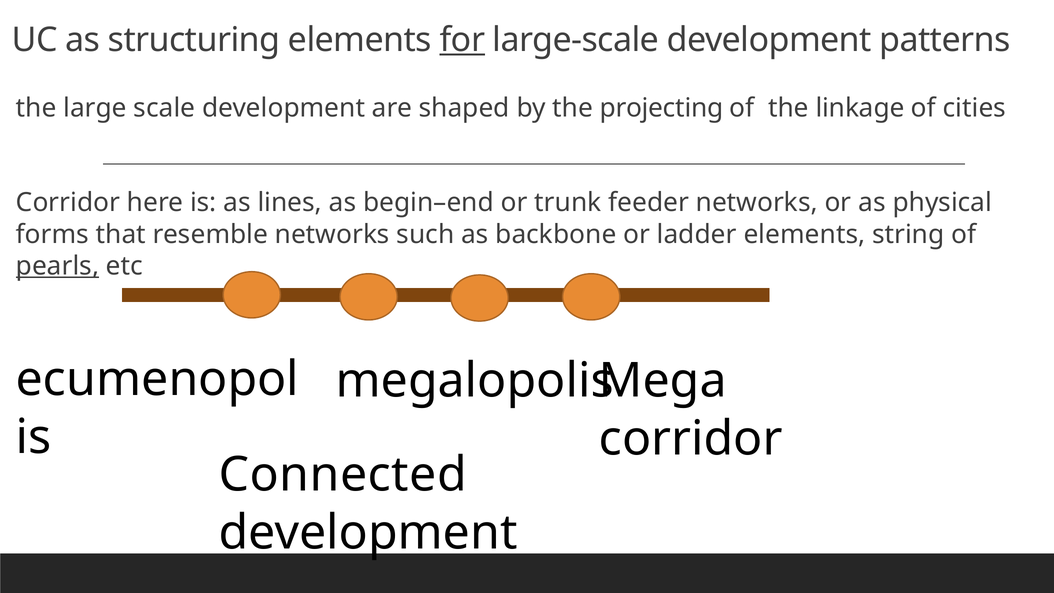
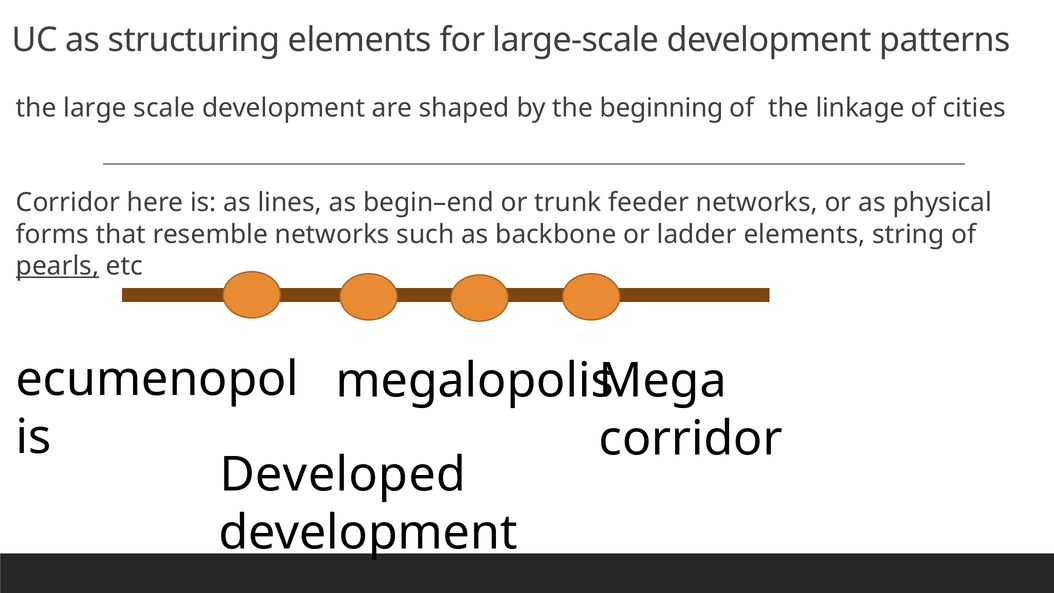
for underline: present -> none
projecting: projecting -> beginning
Connected: Connected -> Developed
